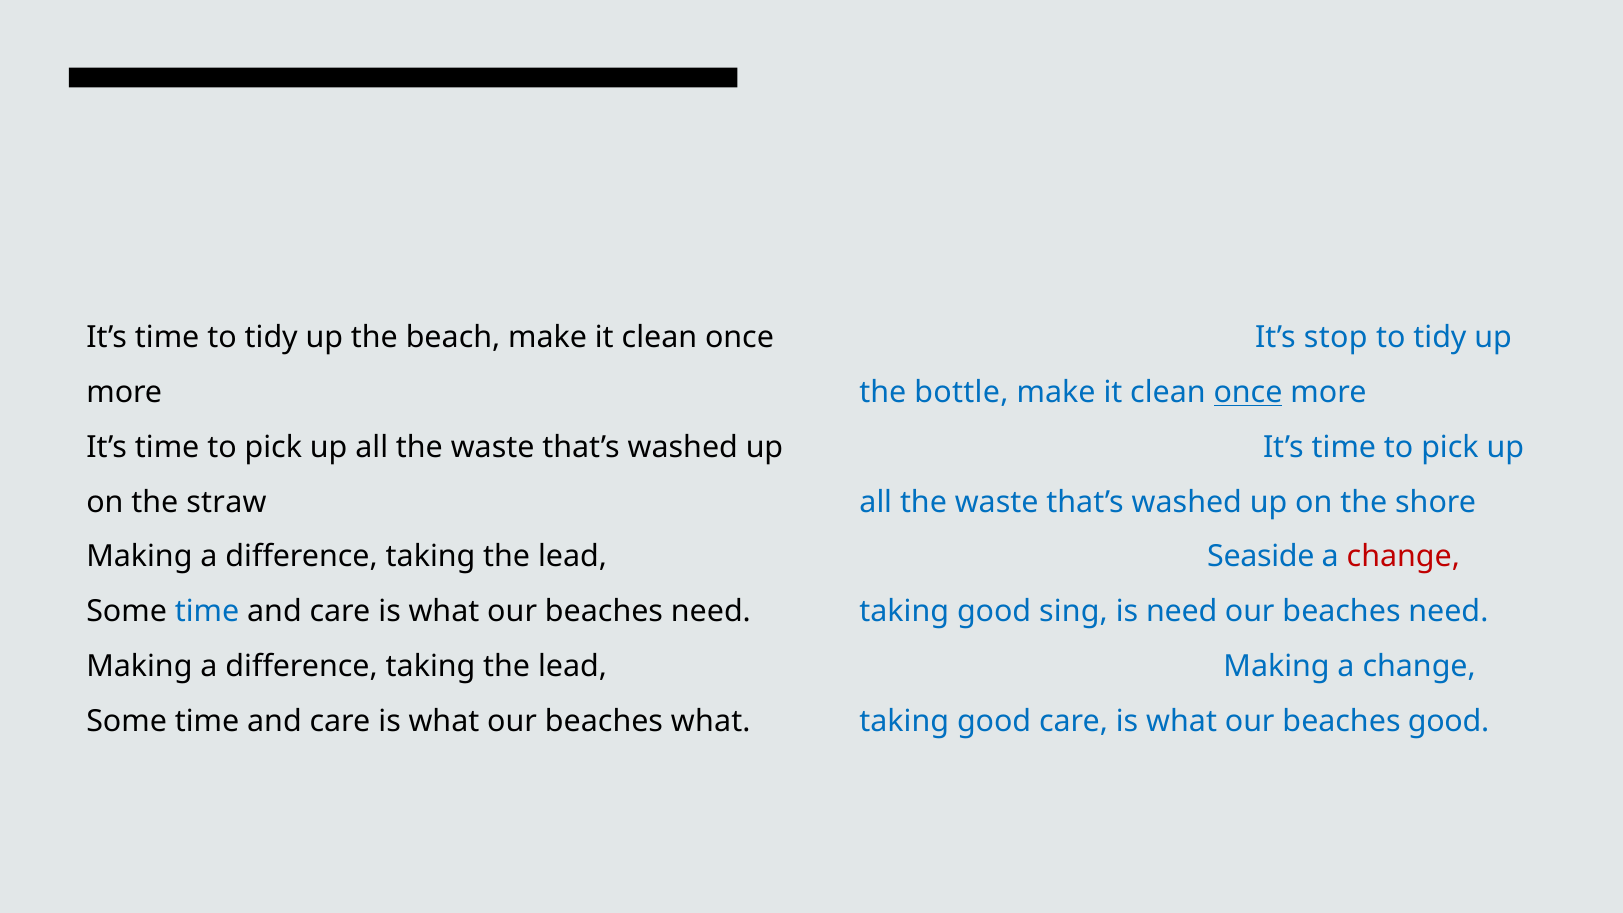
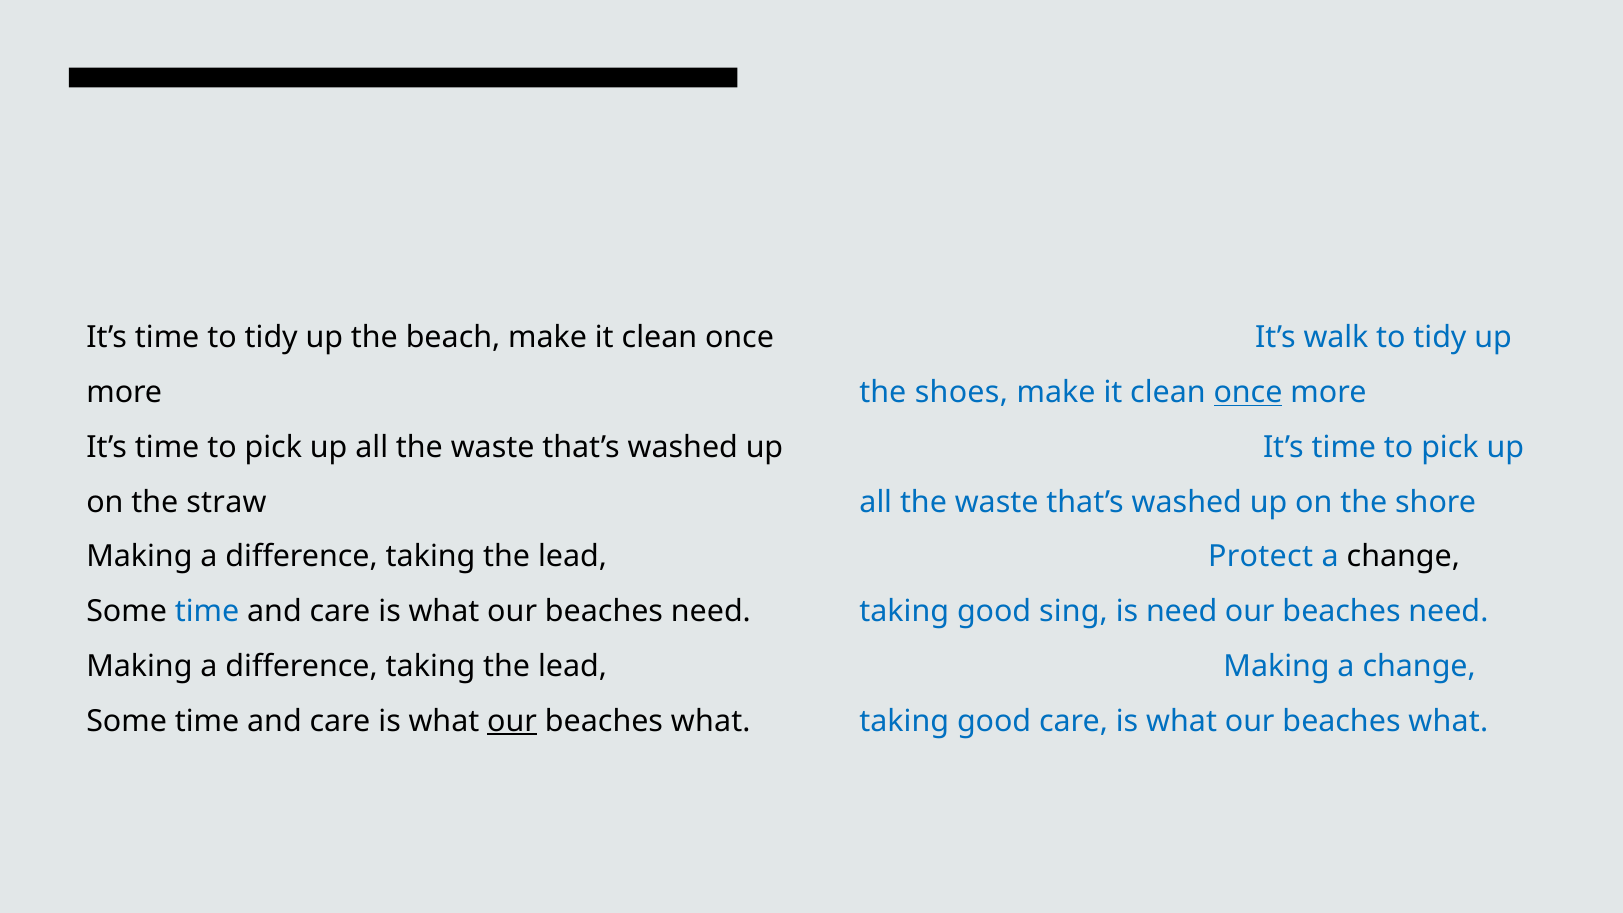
stop: stop -> walk
bottle: bottle -> shoes
Seaside: Seaside -> Protect
change at (1403, 557) colour: red -> black
our at (512, 721) underline: none -> present
good at (1449, 721): good -> what
